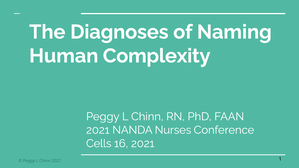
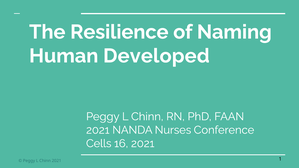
Diagnoses: Diagnoses -> Resilience
Complexity: Complexity -> Developed
